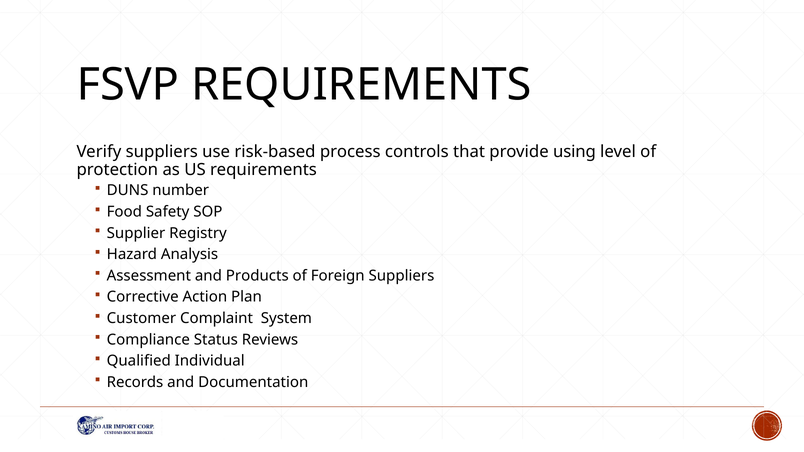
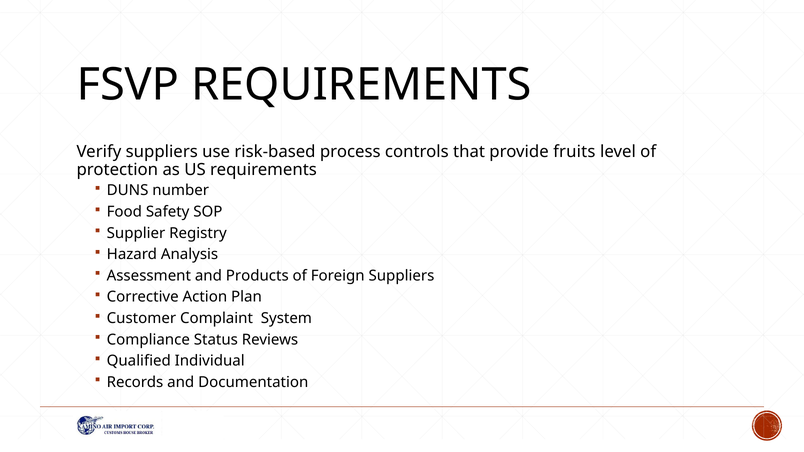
using: using -> fruits
